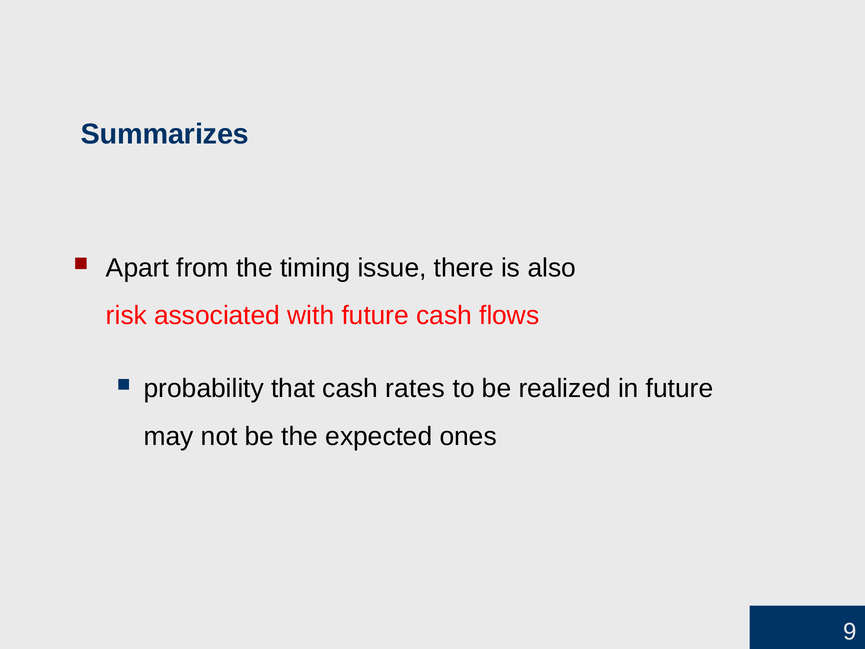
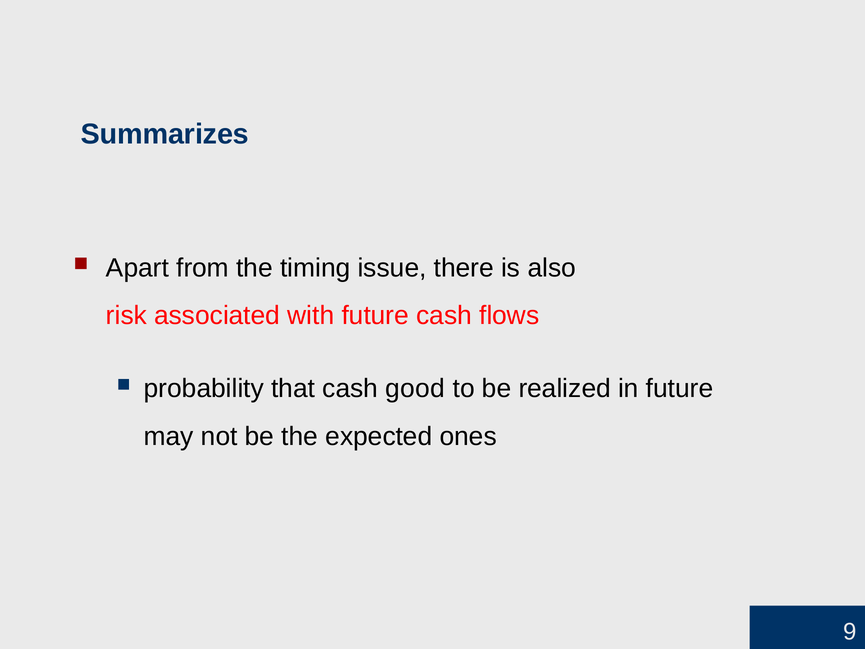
rates: rates -> good
